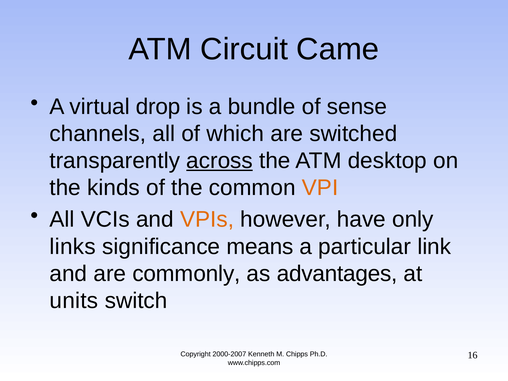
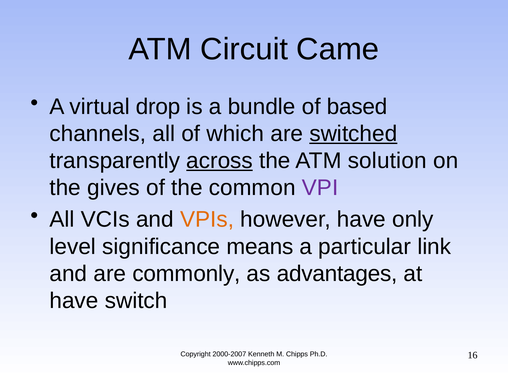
sense: sense -> based
switched underline: none -> present
desktop: desktop -> solution
kinds: kinds -> gives
VPI colour: orange -> purple
links: links -> level
units at (74, 301): units -> have
